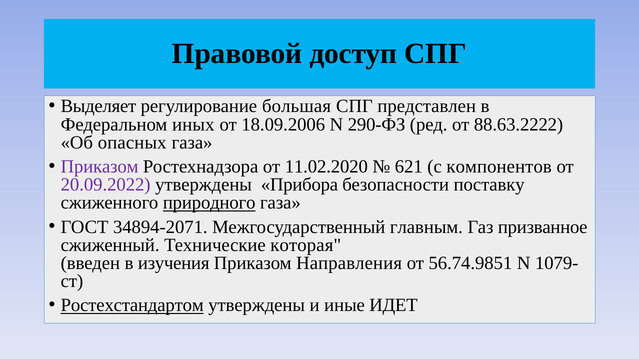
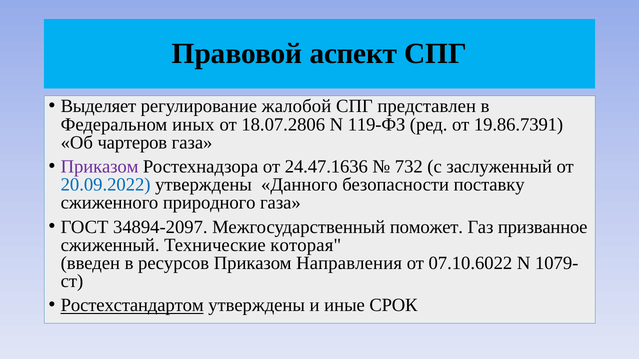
доступ: доступ -> аспект
большая: большая -> жалобой
18.09.2006: 18.09.2006 -> 18.07.2806
290-ФЗ: 290-ФЗ -> 119-ФЗ
88.63.2222: 88.63.2222 -> 19.86.7391
опасных: опасных -> чартеров
11.02.2020: 11.02.2020 -> 24.47.1636
621: 621 -> 732
компонентов: компонентов -> заслуженный
20.09.2022 colour: purple -> blue
Прибора: Прибора -> Данного
природного underline: present -> none
34894-2071: 34894-2071 -> 34894-2097
главным: главным -> поможет
изучения: изучения -> ресурсов
56.74.9851: 56.74.9851 -> 07.10.6022
ИДЕТ: ИДЕТ -> СРОК
